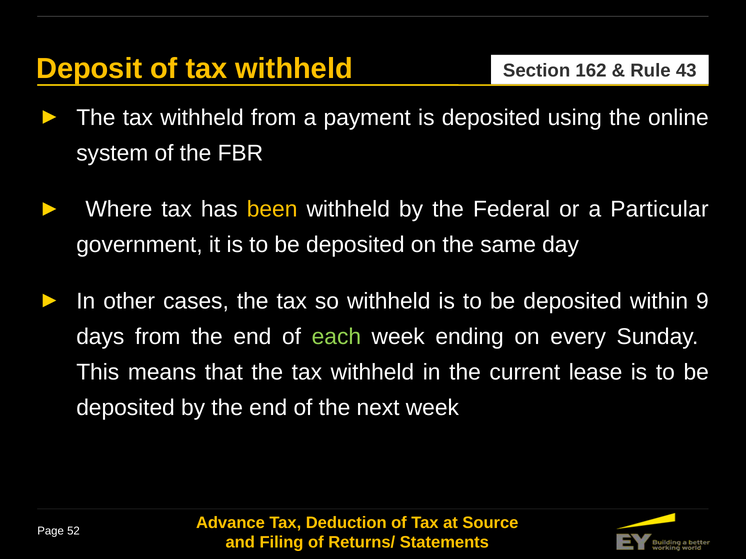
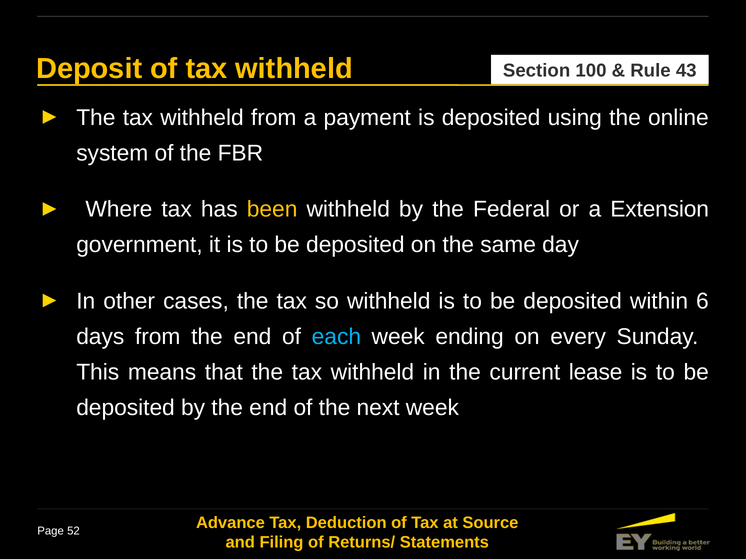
162: 162 -> 100
Particular: Particular -> Extension
9: 9 -> 6
each colour: light green -> light blue
